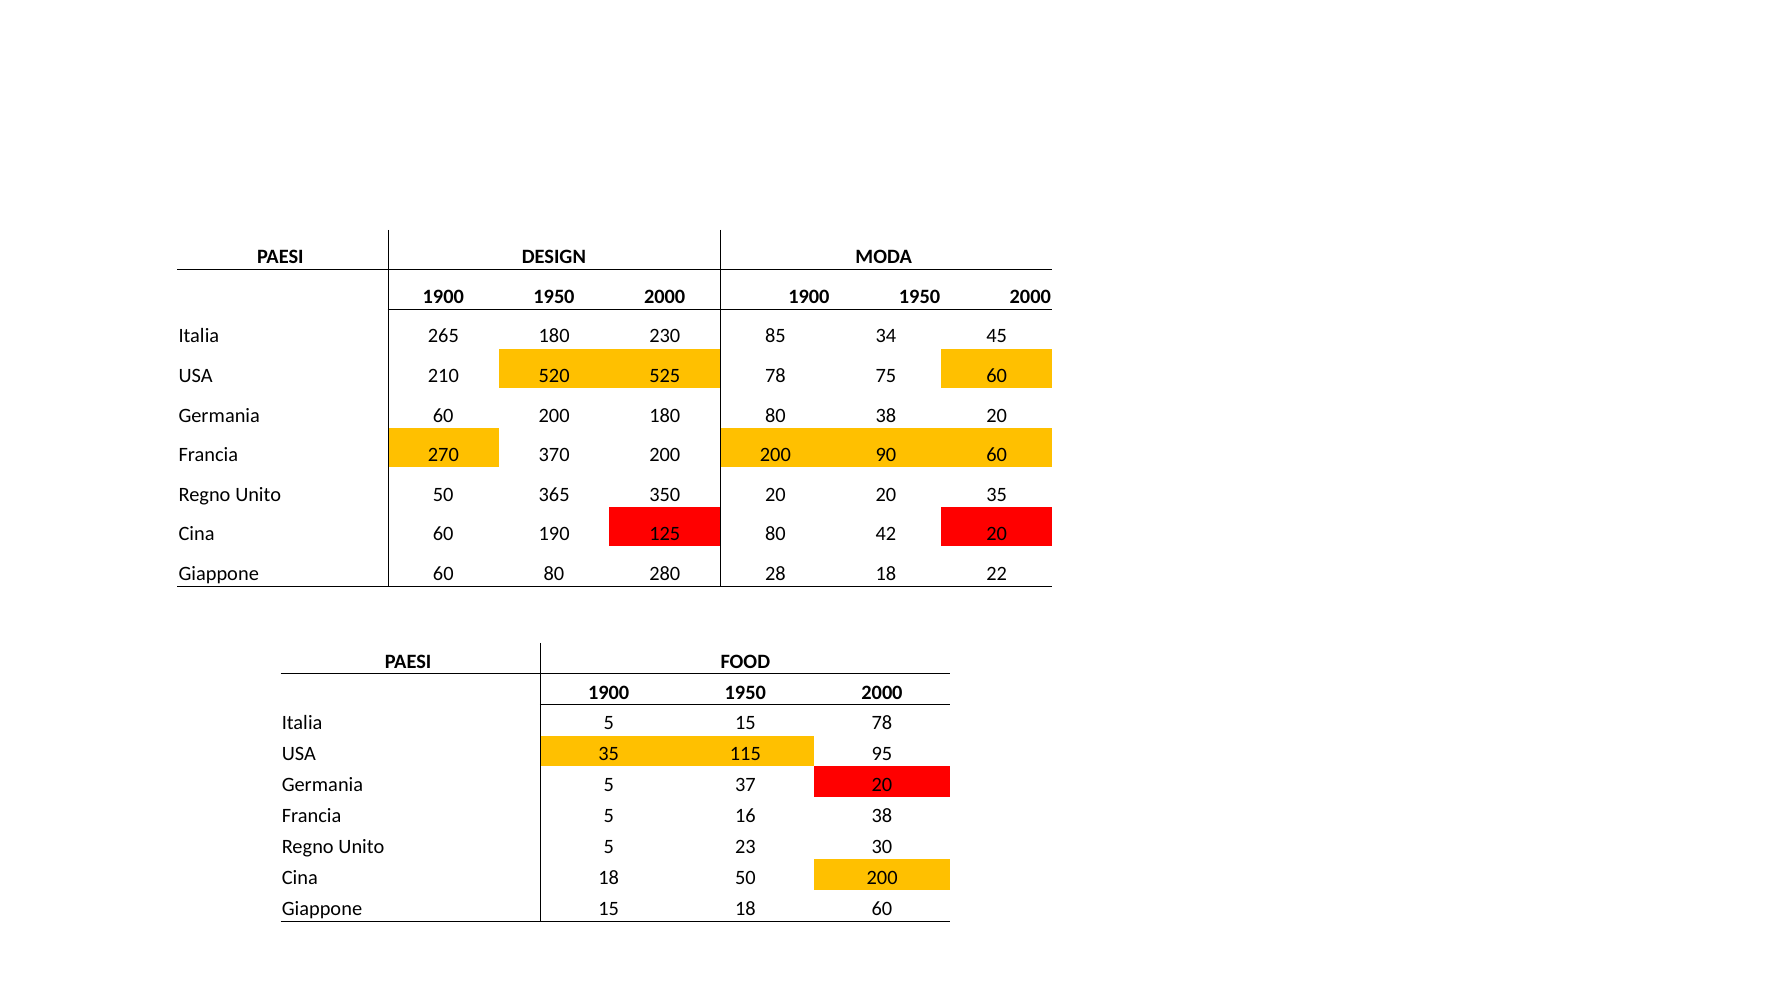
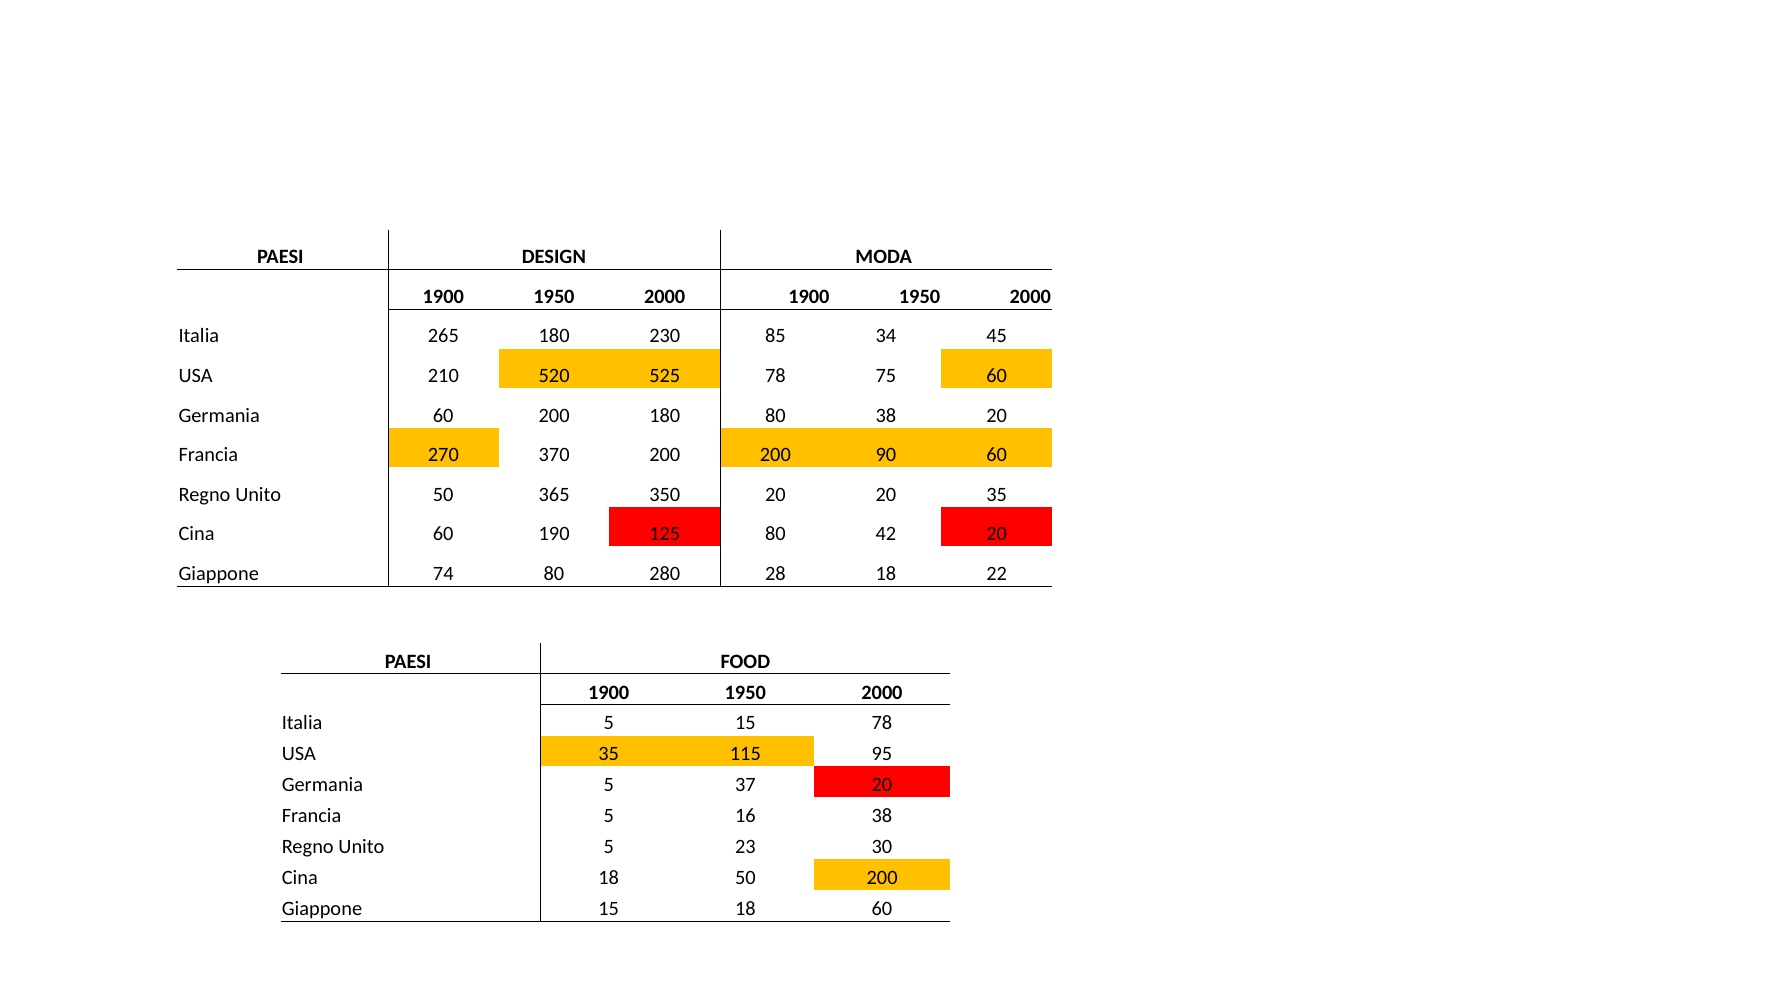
Giappone 60: 60 -> 74
